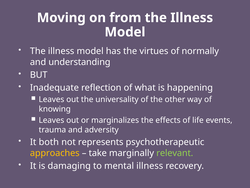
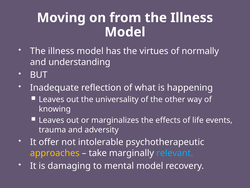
both: both -> offer
represents: represents -> intolerable
relevant colour: light green -> light blue
mental illness: illness -> model
